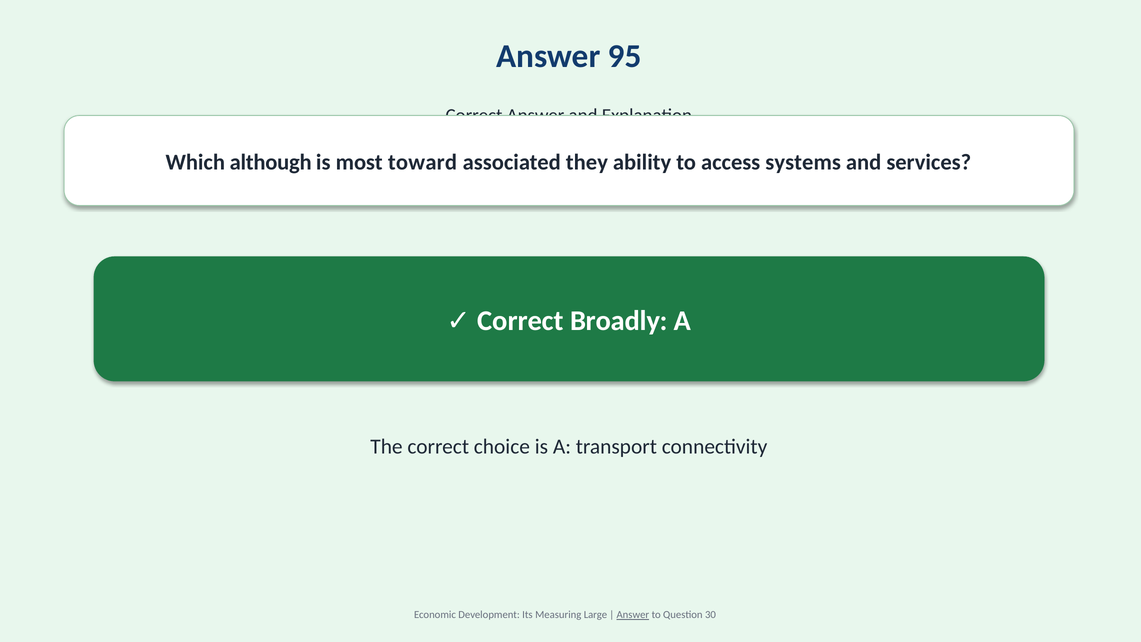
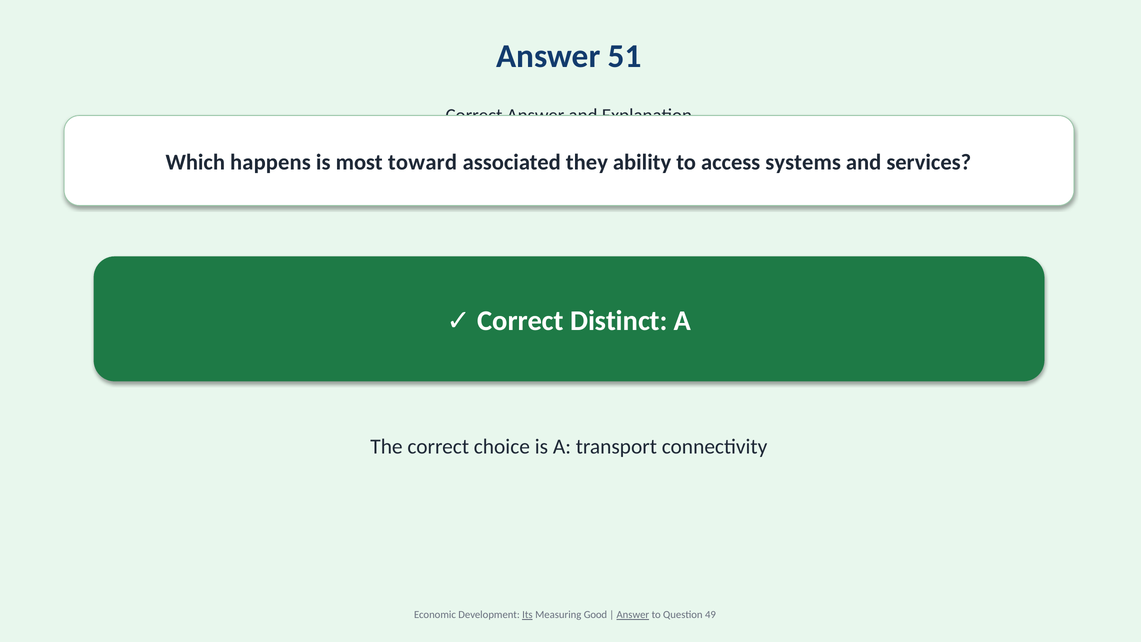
95: 95 -> 51
although: although -> happens
Broadly: Broadly -> Distinct
Its underline: none -> present
Large: Large -> Good
30: 30 -> 49
